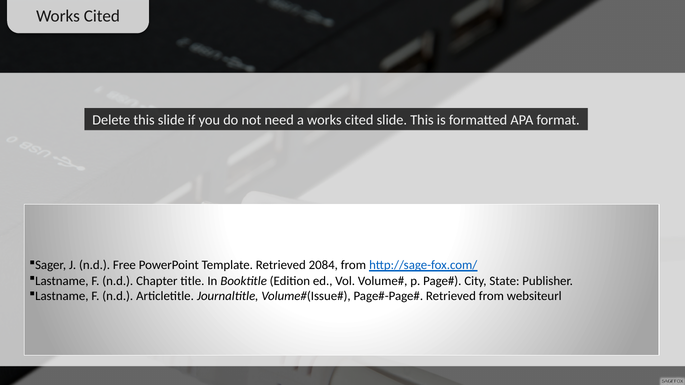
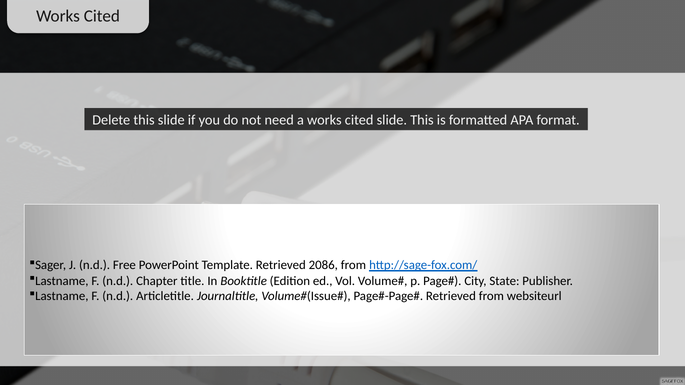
2084: 2084 -> 2086
